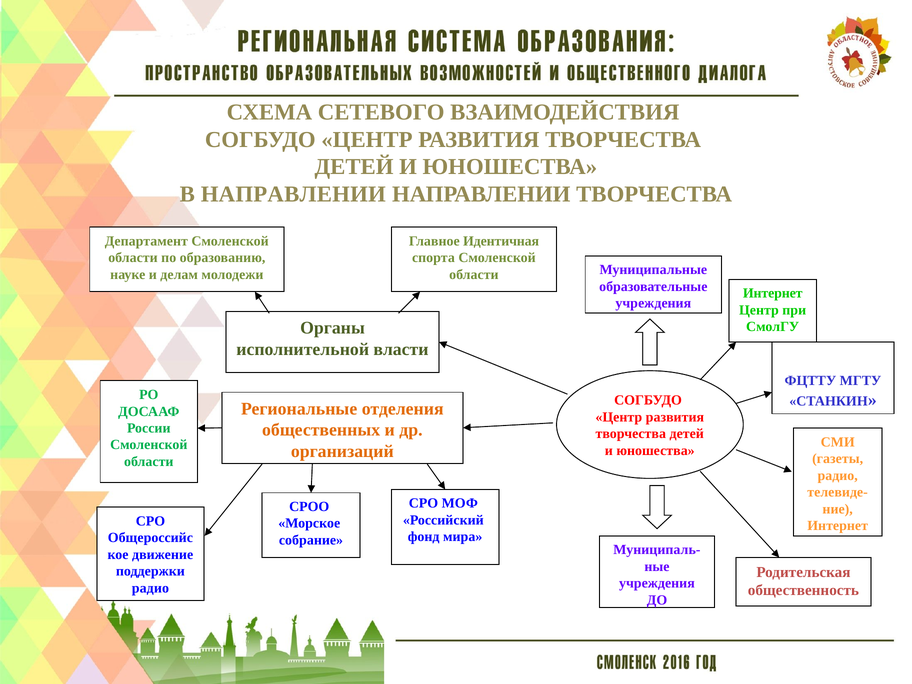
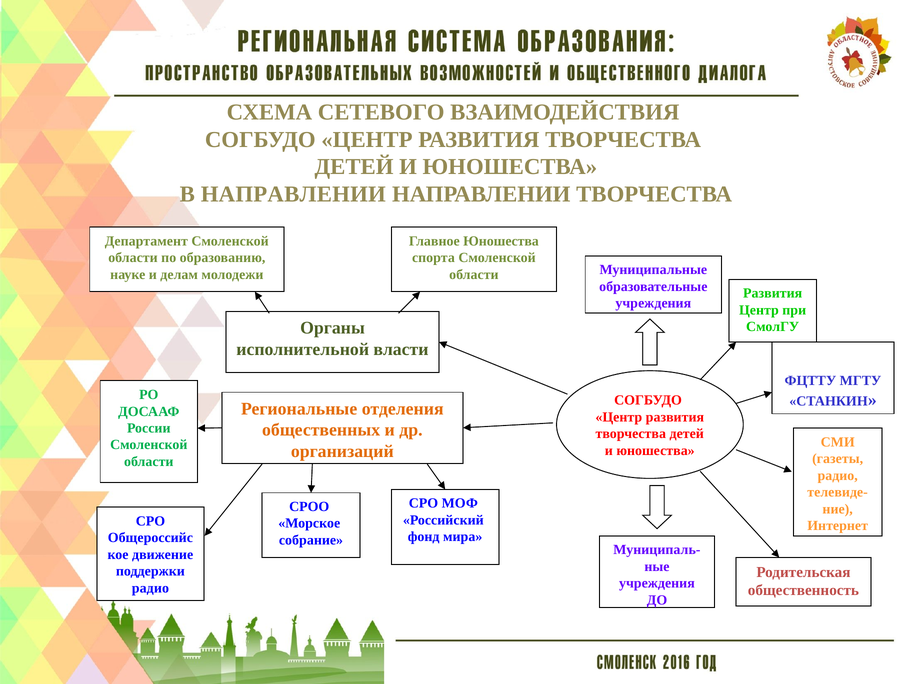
Главное Идентичная: Идентичная -> Юношества
Интернет at (773, 293): Интернет -> Развития
